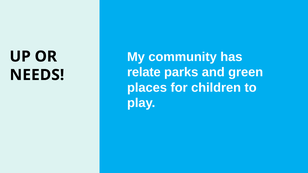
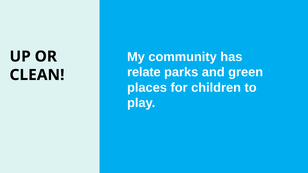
NEEDS: NEEDS -> CLEAN
